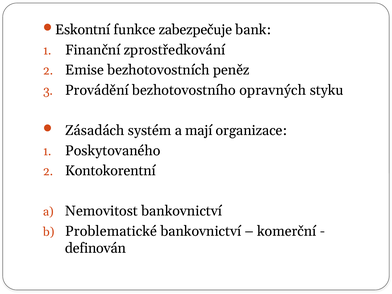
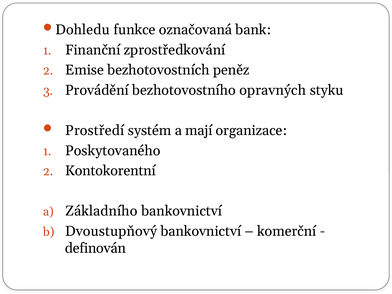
Eskontní: Eskontní -> Dohledu
zabezpečuje: zabezpečuje -> označovaná
Zásadách: Zásadách -> Prostředí
Nemovitost: Nemovitost -> Základního
Problematické: Problematické -> Dvoustupňový
